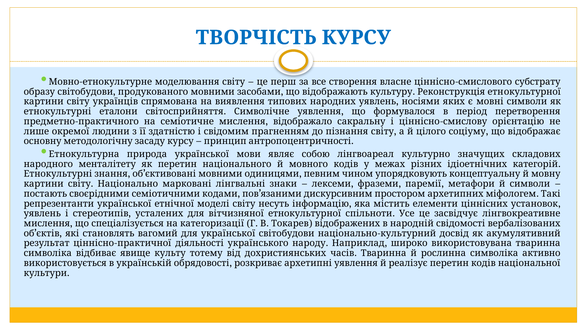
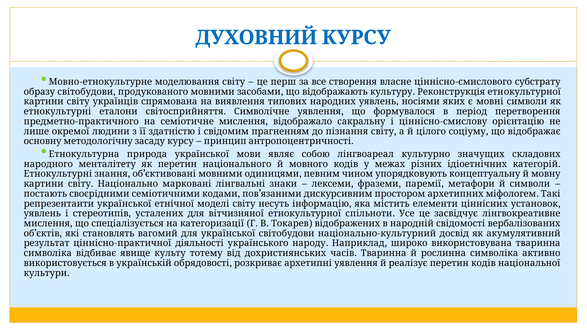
ТВОРЧІСТЬ: ТВОРЧІСТЬ -> ДУХОВНИЙ
